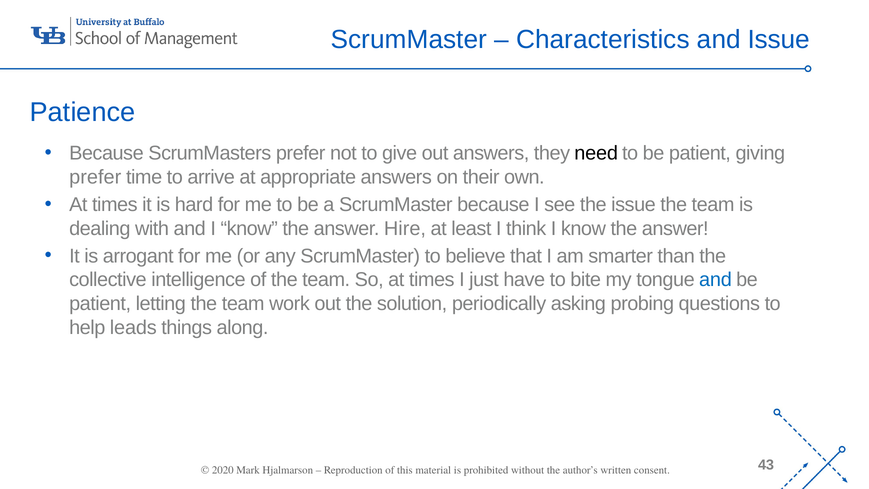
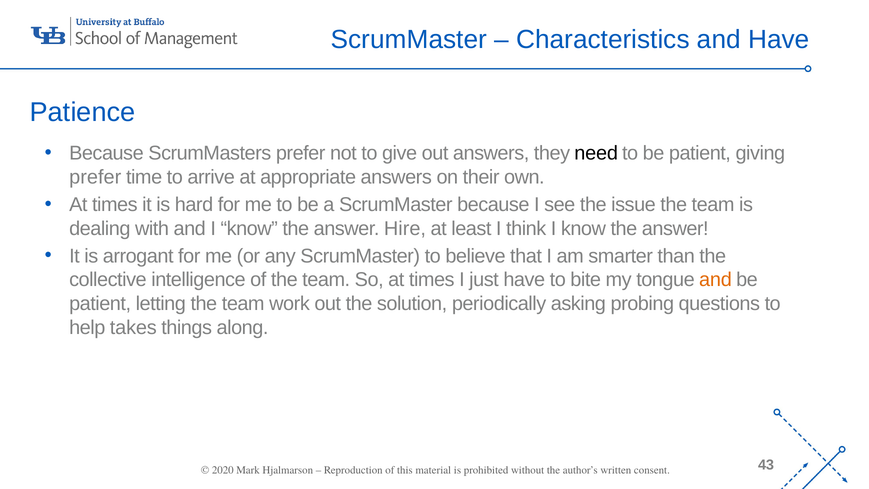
and Issue: Issue -> Have
and at (716, 280) colour: blue -> orange
leads: leads -> takes
